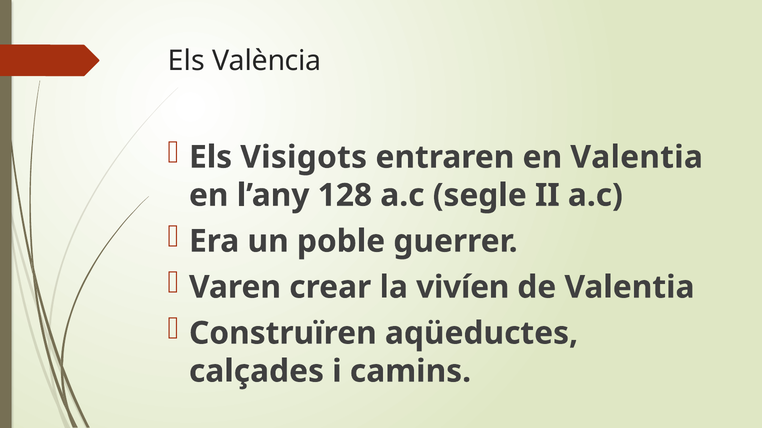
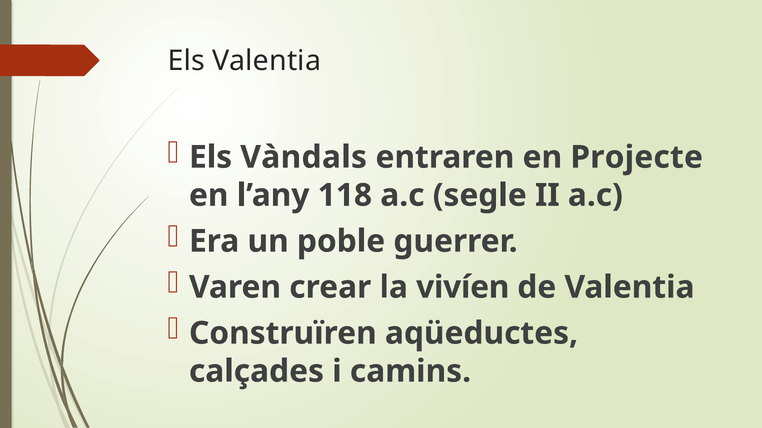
Els València: València -> Valentia
Visigots: Visigots -> Vàndals
en Valentia: Valentia -> Projecte
128: 128 -> 118
